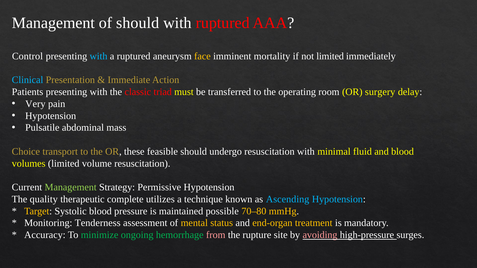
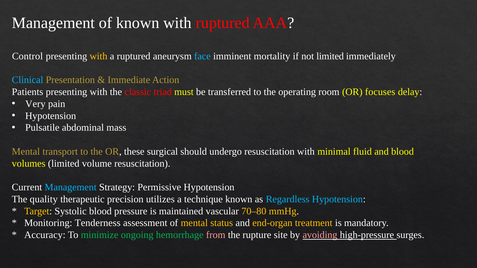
of should: should -> known
with at (99, 56) colour: light blue -> yellow
face colour: yellow -> light blue
surgery: surgery -> focuses
Choice at (26, 152): Choice -> Mental
feasible: feasible -> surgical
Management at (71, 188) colour: light green -> light blue
complete: complete -> precision
Ascending: Ascending -> Regardless
possible: possible -> vascular
